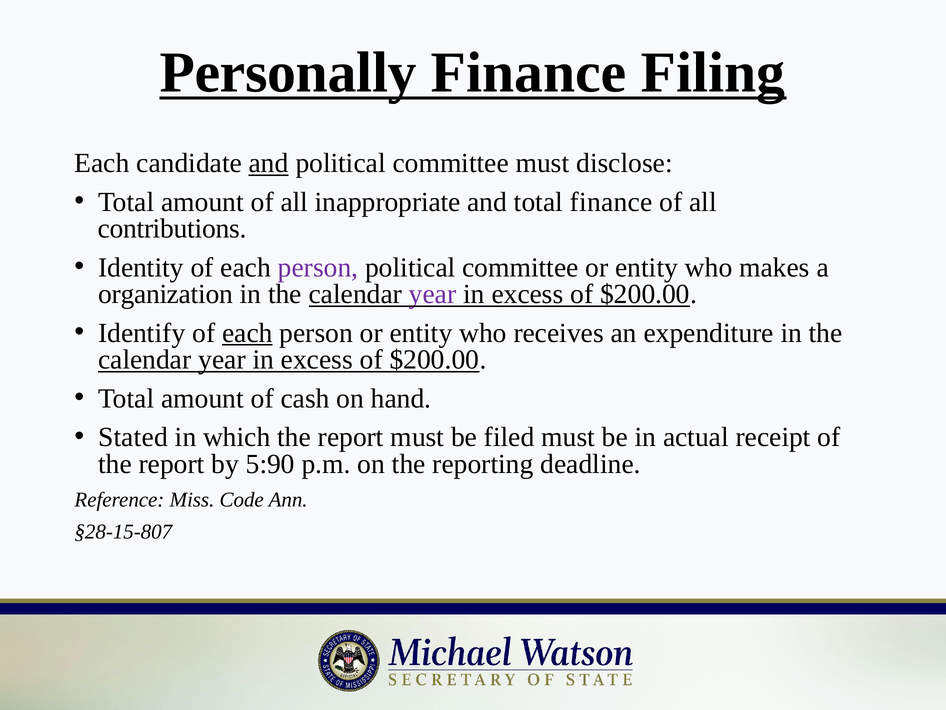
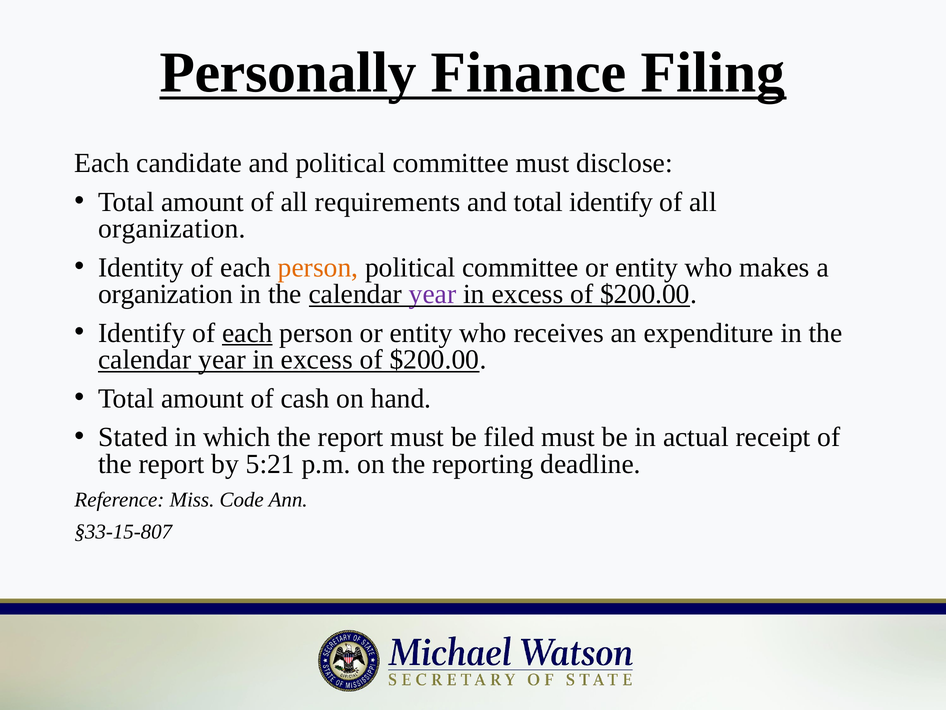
and at (269, 163) underline: present -> none
inappropriate: inappropriate -> requirements
total finance: finance -> identify
contributions at (172, 229): contributions -> organization
person at (318, 267) colour: purple -> orange
5:90: 5:90 -> 5:21
§28-15-807: §28-15-807 -> §33-15-807
